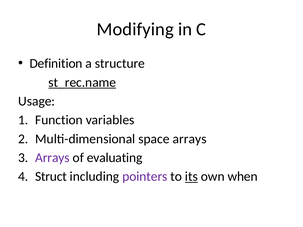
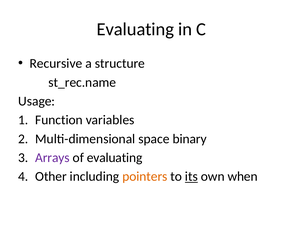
Modifying at (135, 29): Modifying -> Evaluating
Definition: Definition -> Recursive
st_rec.name underline: present -> none
space arrays: arrays -> binary
Struct: Struct -> Other
pointers colour: purple -> orange
